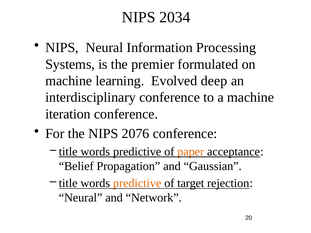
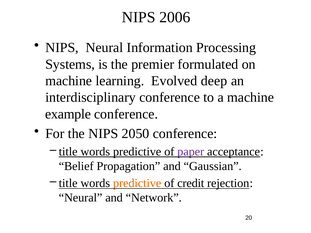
2034: 2034 -> 2006
iteration: iteration -> example
2076: 2076 -> 2050
paper colour: orange -> purple
target: target -> credit
